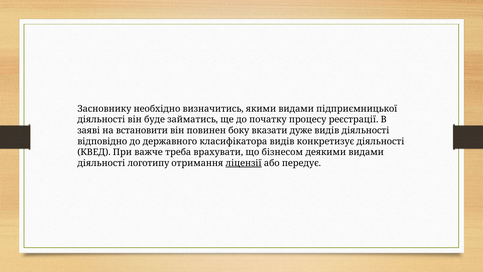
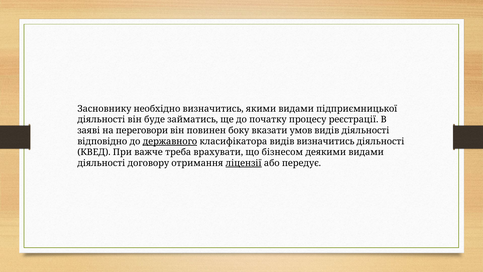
встановити: встановити -> переговори
дуже: дуже -> умов
державного underline: none -> present
видів конкретизує: конкретизує -> визначитись
логотипу: логотипу -> договору
